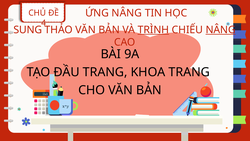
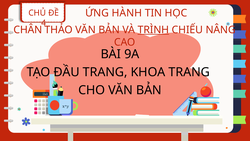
ỨNG NÂNG: NÂNG -> HÀNH
SUNG: SUNG -> CHÂN
NÂNG at (221, 30) underline: present -> none
